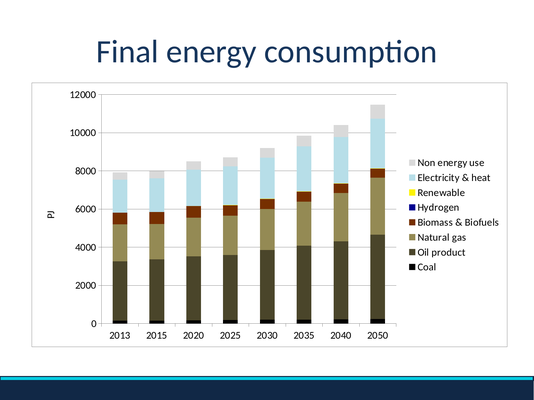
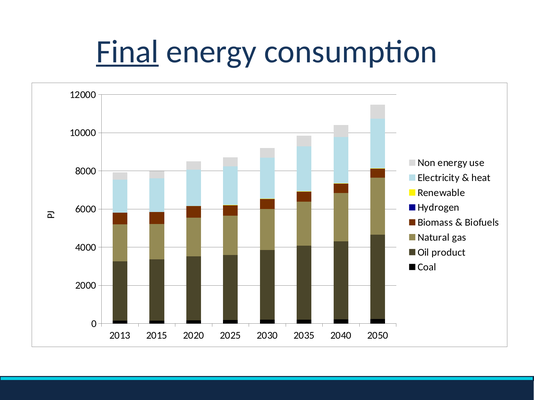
Final underline: none -> present
